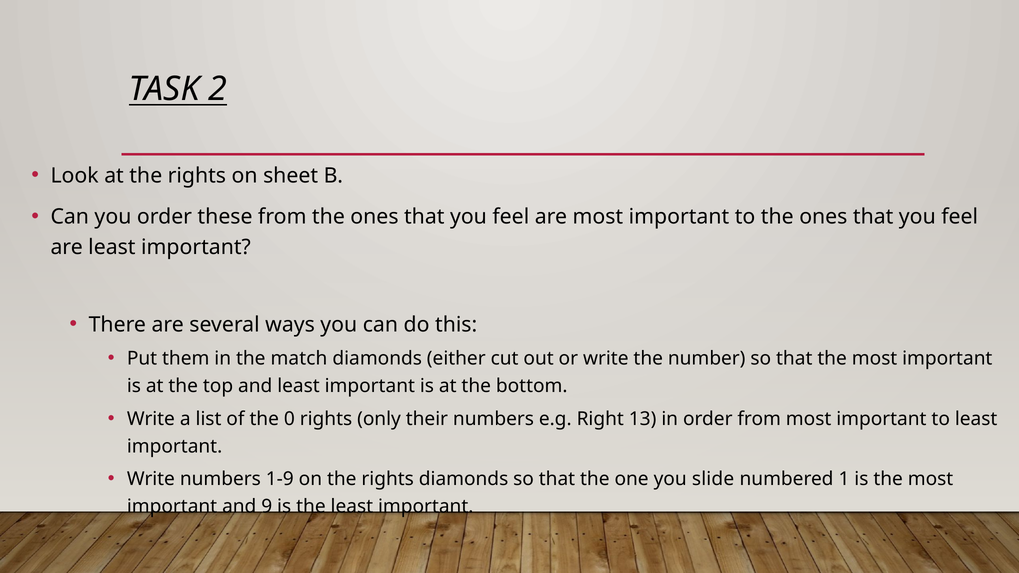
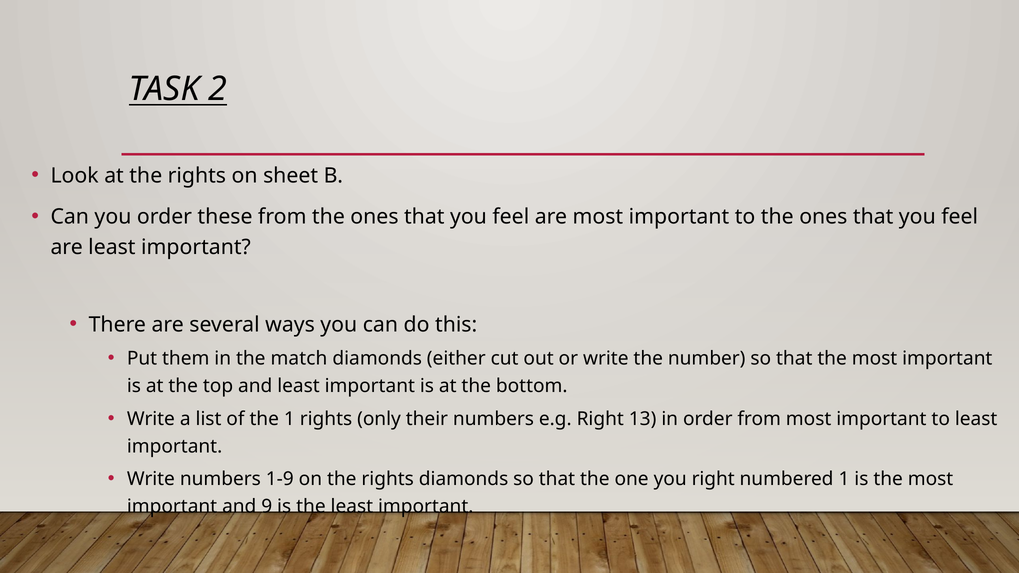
the 0: 0 -> 1
you slide: slide -> right
